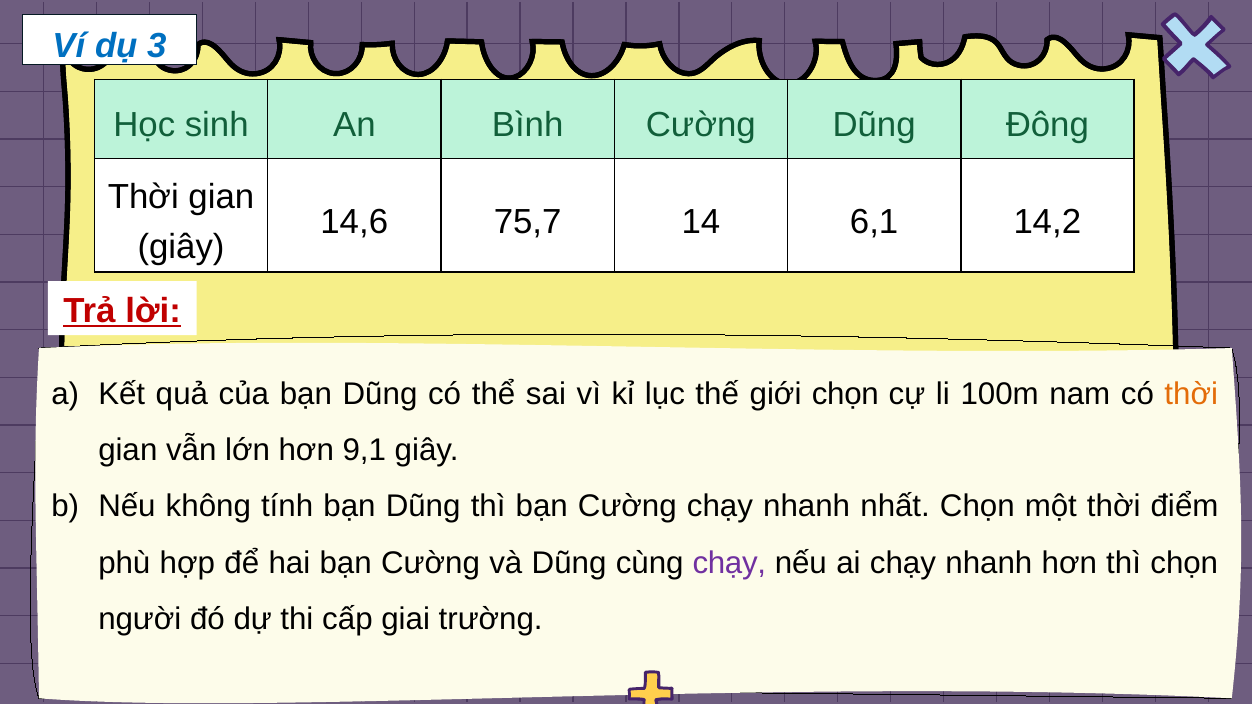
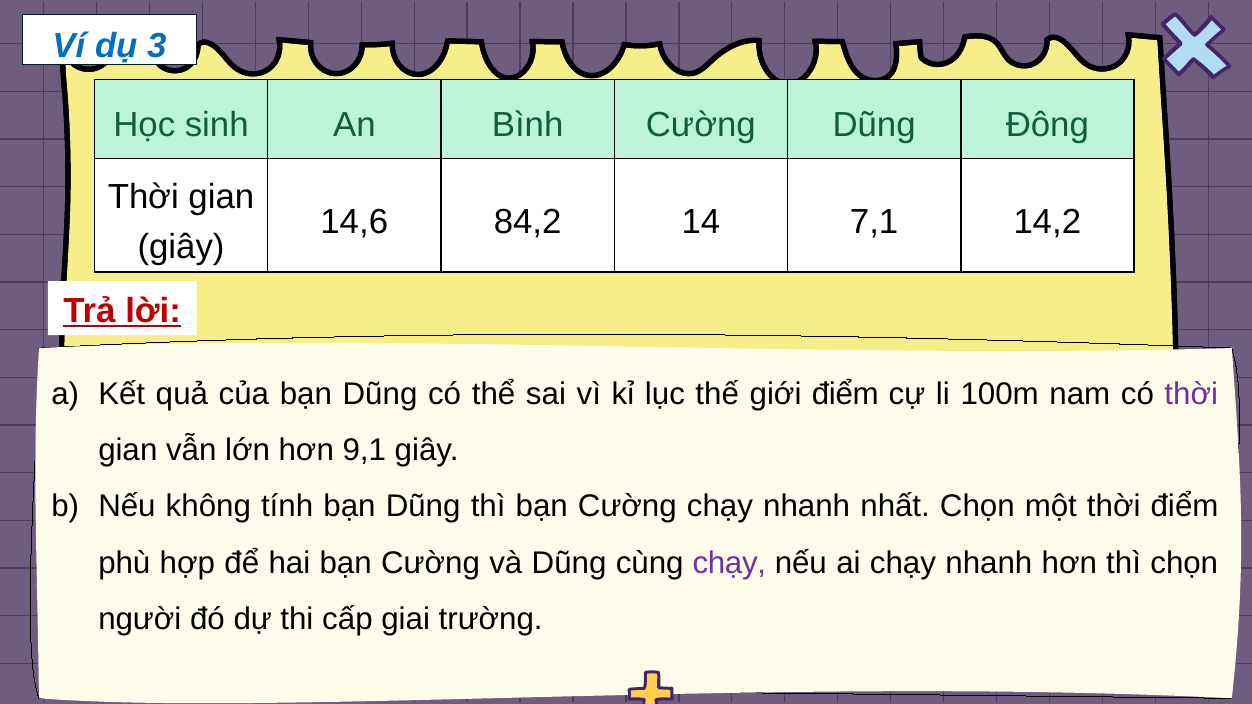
75,7: 75,7 -> 84,2
6,1: 6,1 -> 7,1
giới chọn: chọn -> điểm
thời at (1191, 394) colour: orange -> purple
